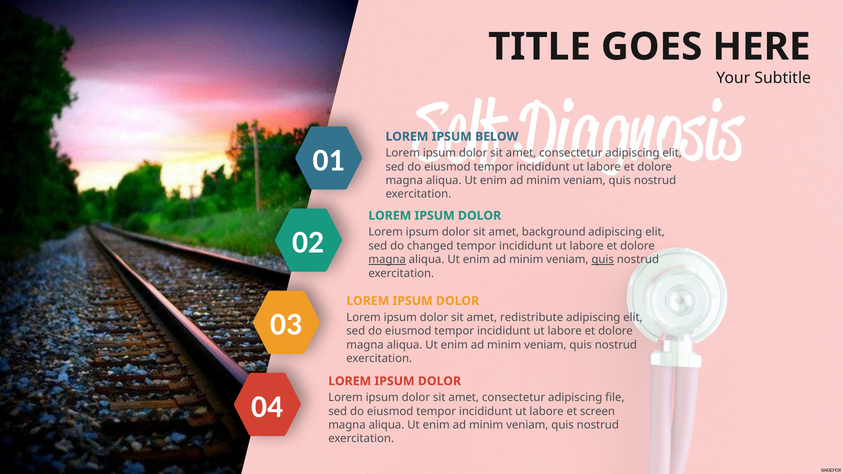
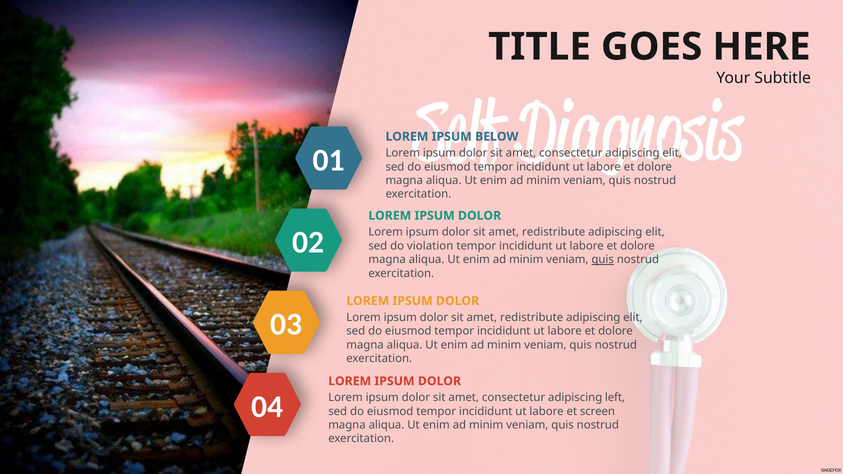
background at (554, 232): background -> redistribute
changed: changed -> violation
magna at (387, 260) underline: present -> none
file: file -> left
